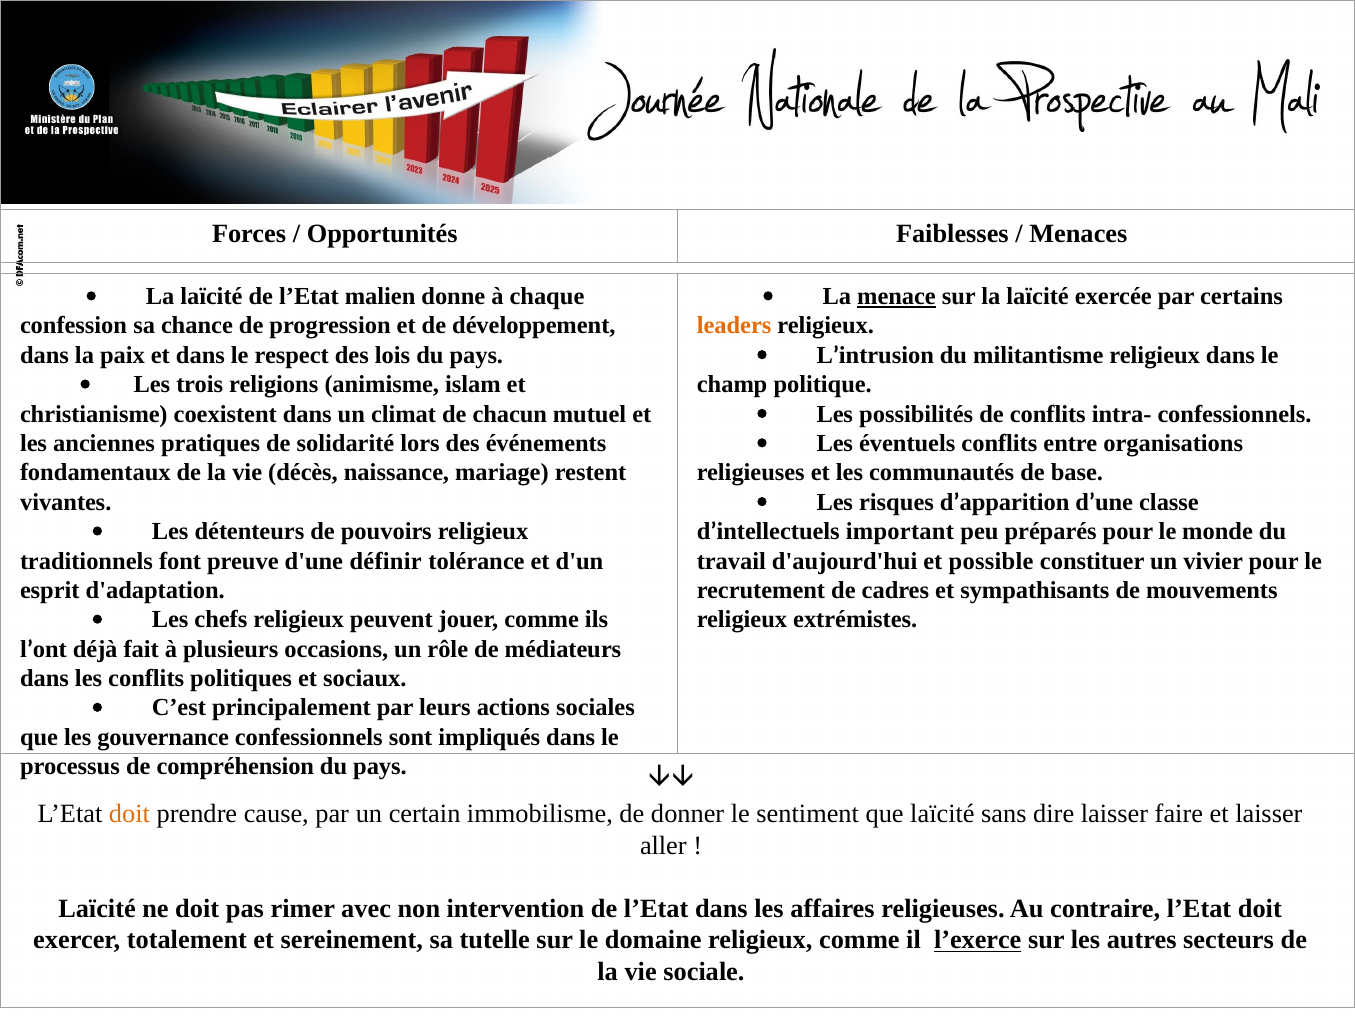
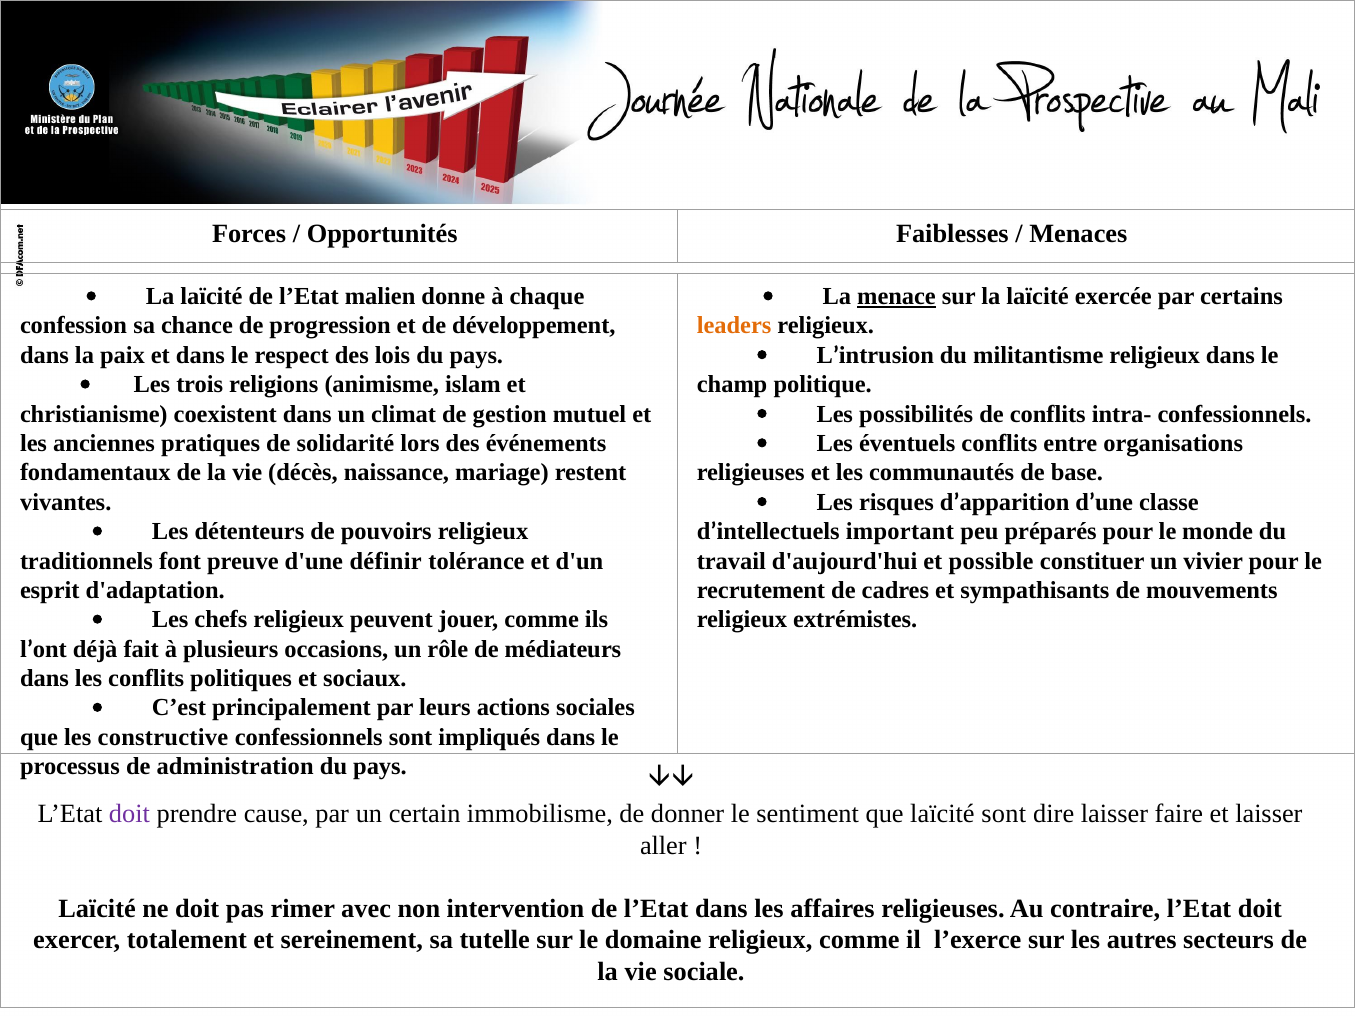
chacun: chacun -> gestion
gouvernance: gouvernance -> constructive
compréhension: compréhension -> administration
doit at (129, 814) colour: orange -> purple
laïcité sans: sans -> sont
l’exerce underline: present -> none
